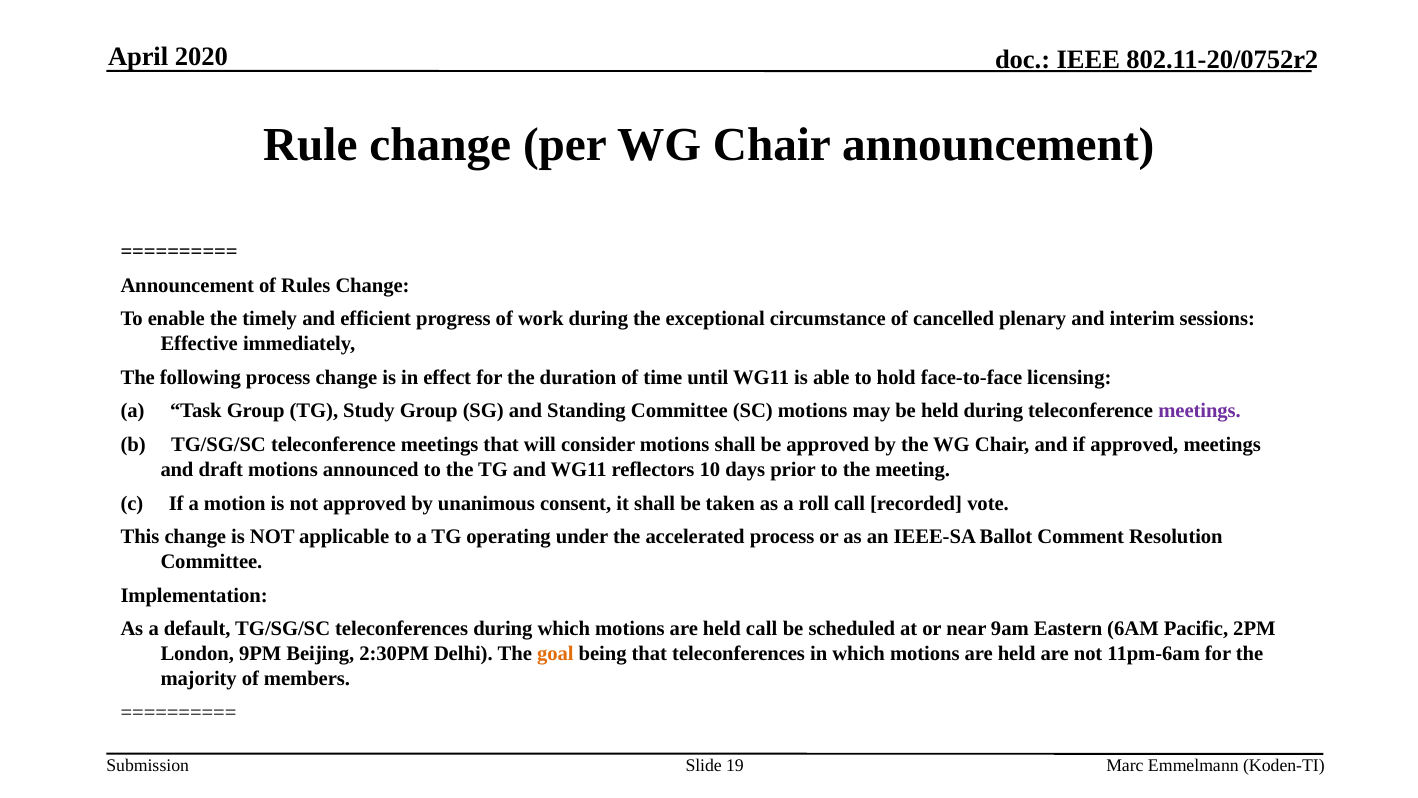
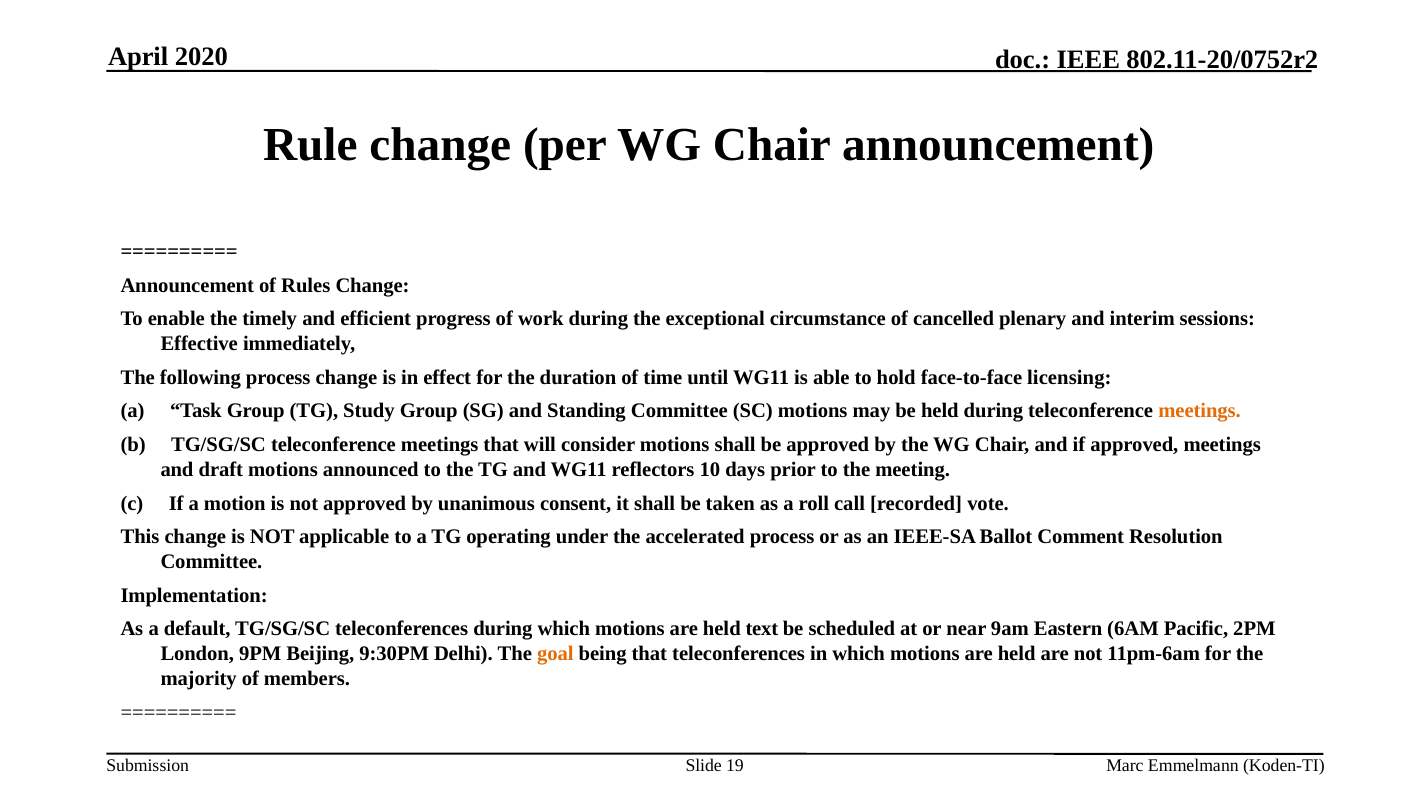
meetings at (1200, 411) colour: purple -> orange
held call: call -> text
2:30PM: 2:30PM -> 9:30PM
